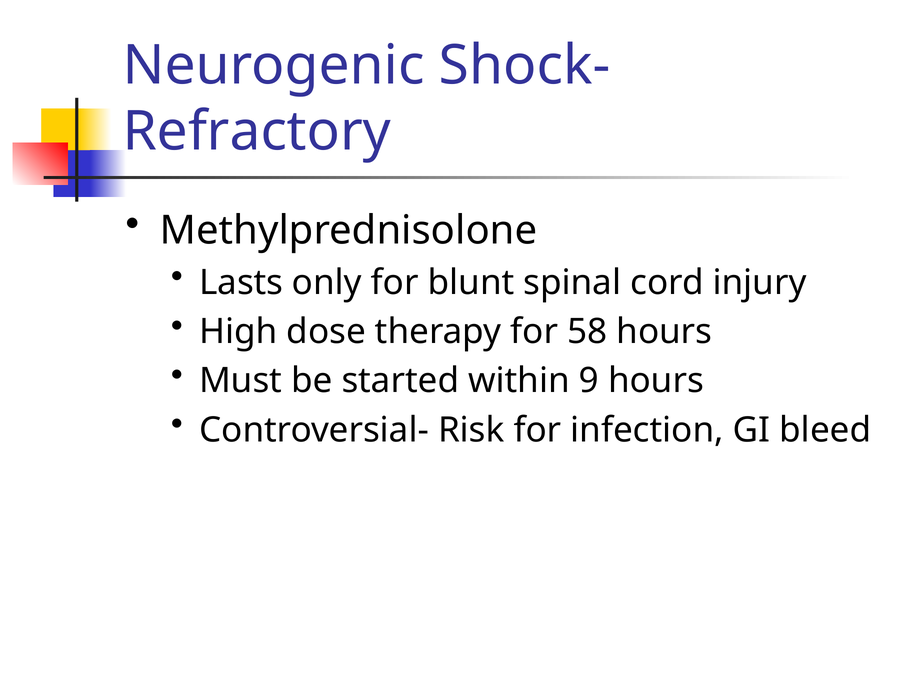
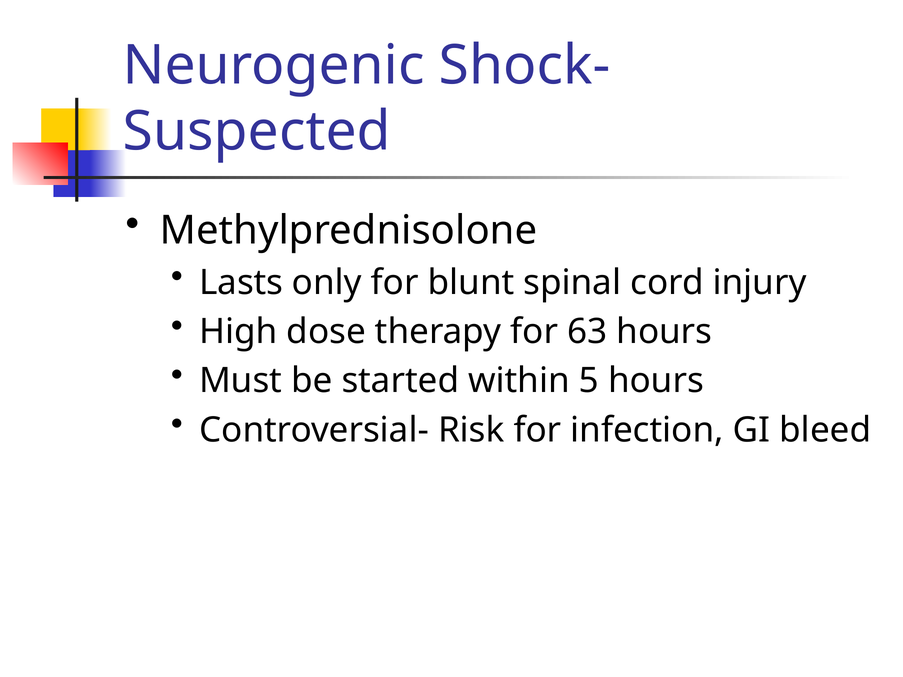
Refractory: Refractory -> Suspected
58: 58 -> 63
9: 9 -> 5
